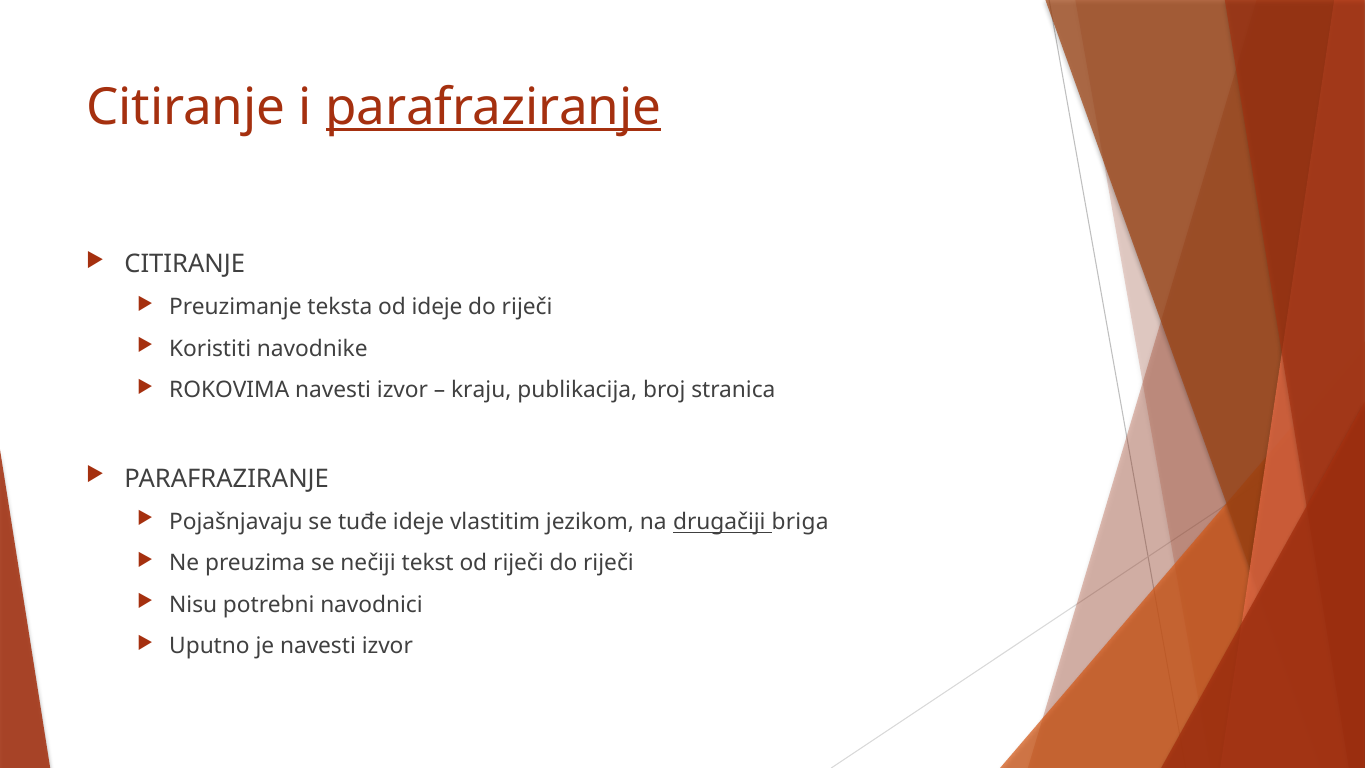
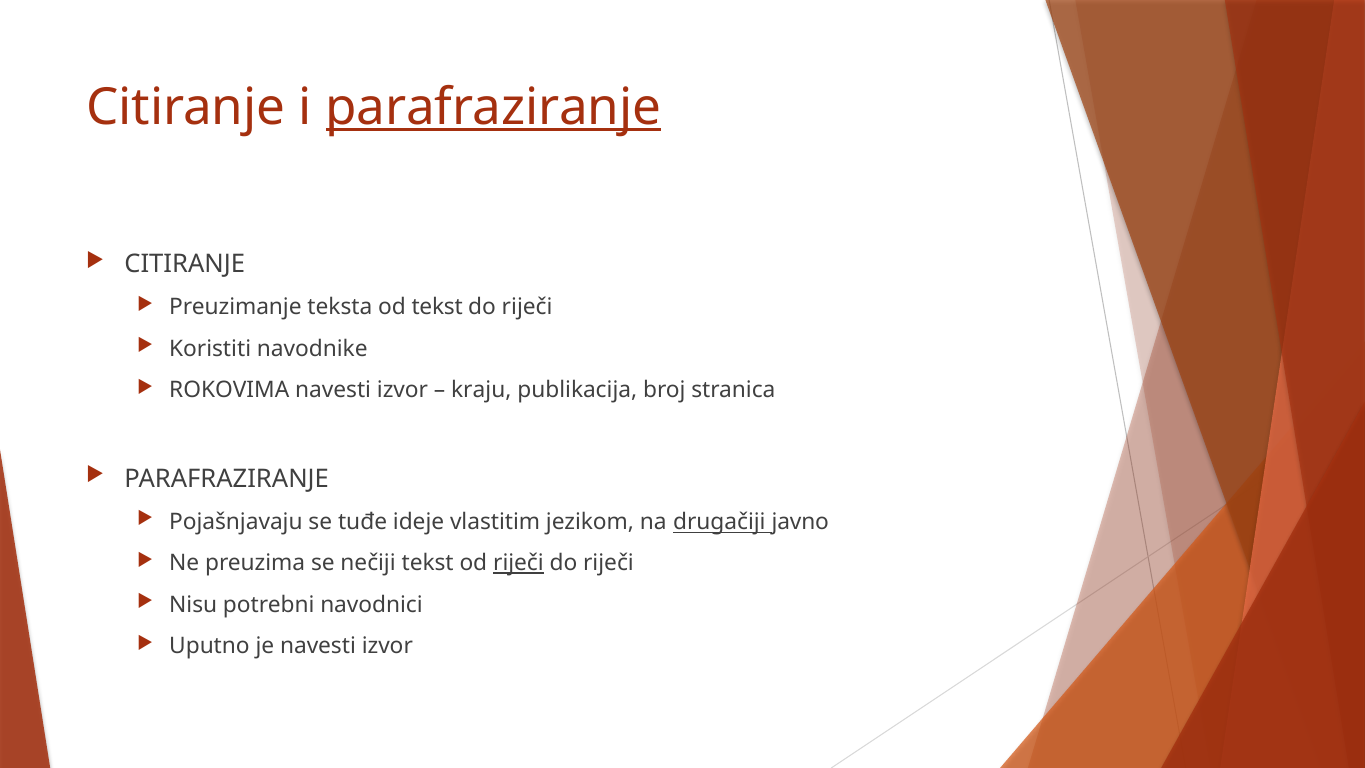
od ideje: ideje -> tekst
briga: briga -> javno
riječi at (518, 563) underline: none -> present
